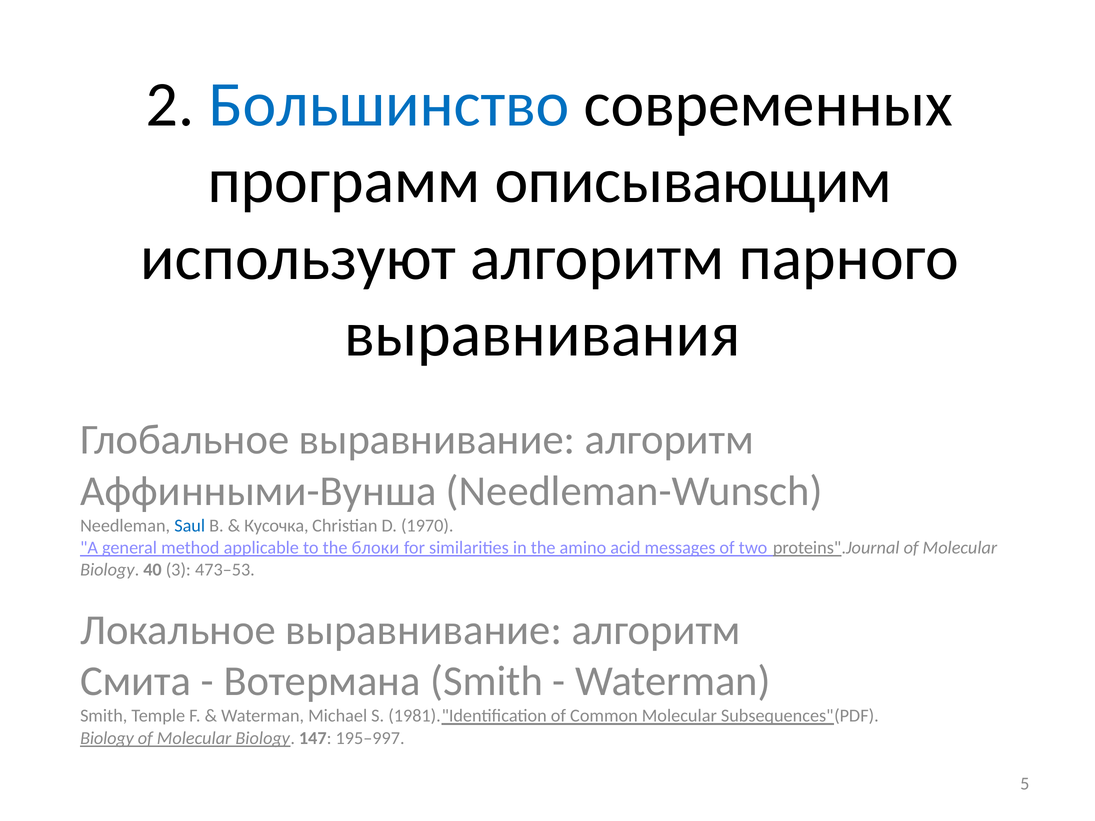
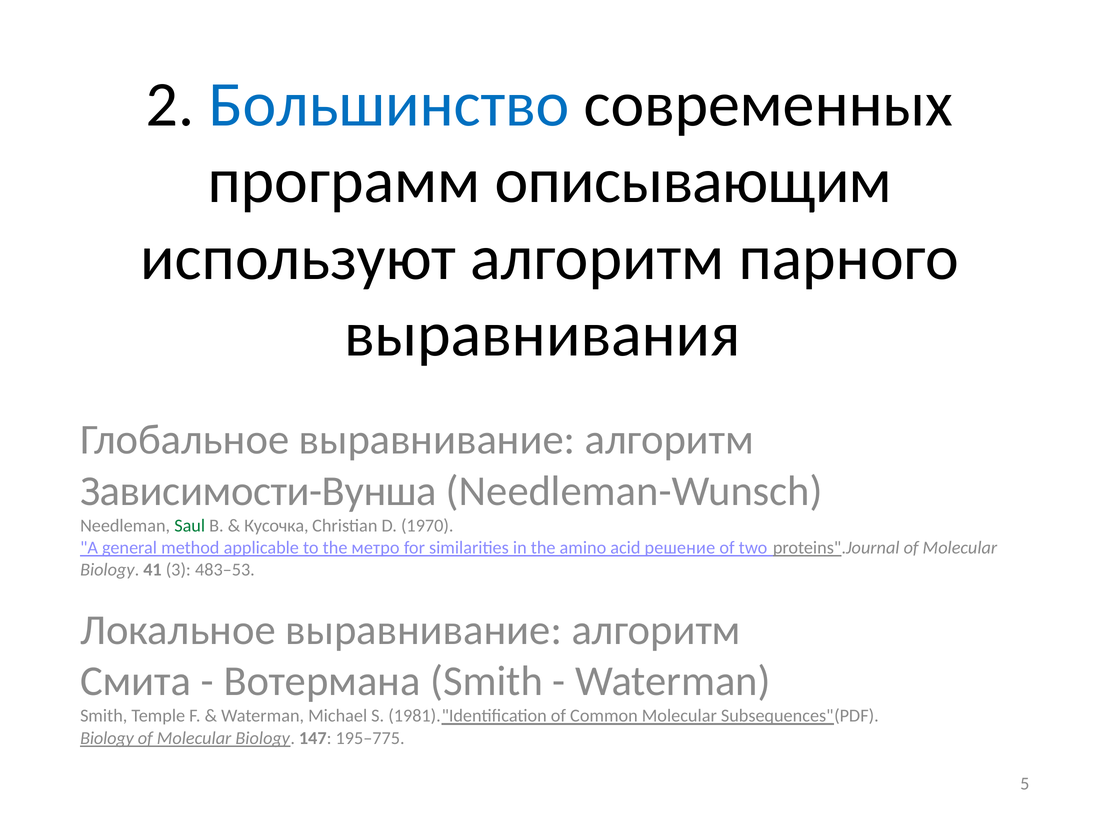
Аффинными-Вунша: Аффинными-Вунша -> Зависимости-Вунша
Saul colour: blue -> green
блоки: блоки -> метро
messages: messages -> решение
40: 40 -> 41
473–53: 473–53 -> 483–53
195–997: 195–997 -> 195–775
